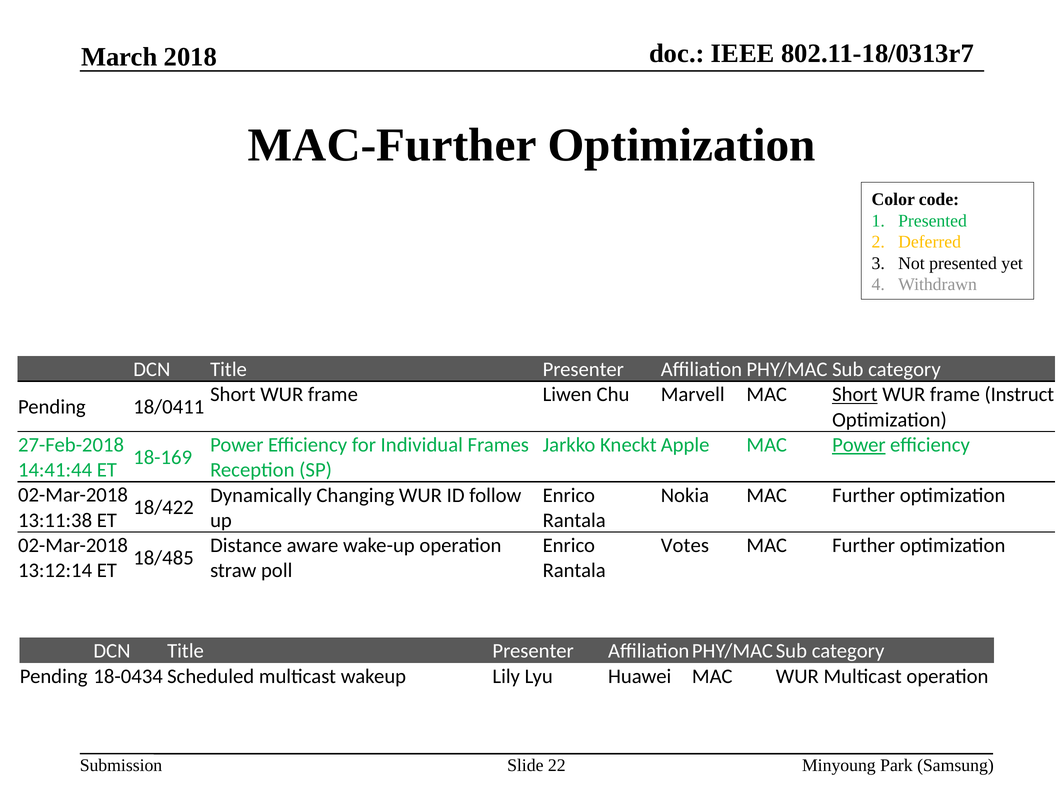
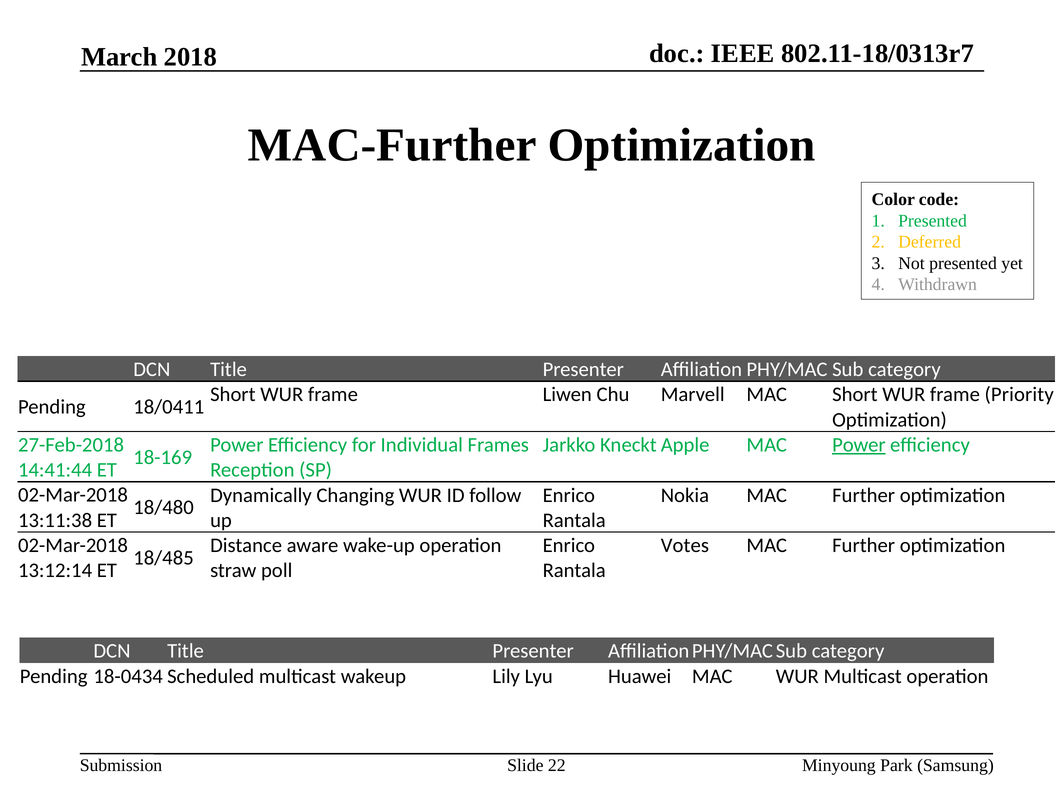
Short at (855, 395) underline: present -> none
Instruct: Instruct -> Priority
18/422: 18/422 -> 18/480
